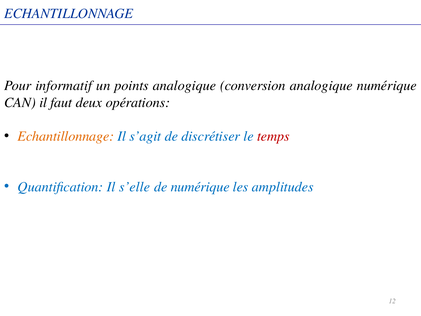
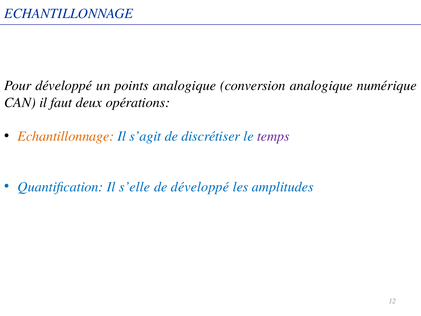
Pour informatif: informatif -> développé
temps colour: red -> purple
de numérique: numérique -> développé
